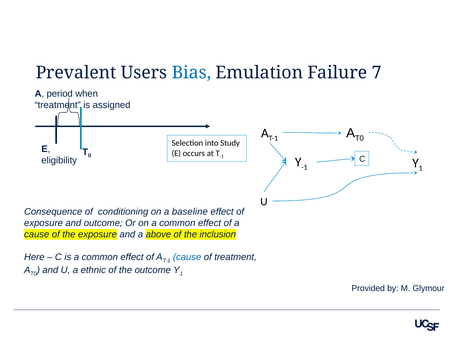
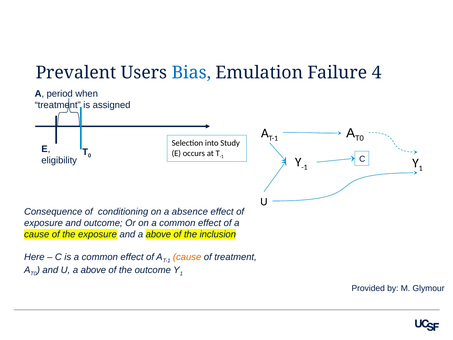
7: 7 -> 4
baseline: baseline -> absence
cause at (187, 257) colour: blue -> orange
U a ethnic: ethnic -> above
